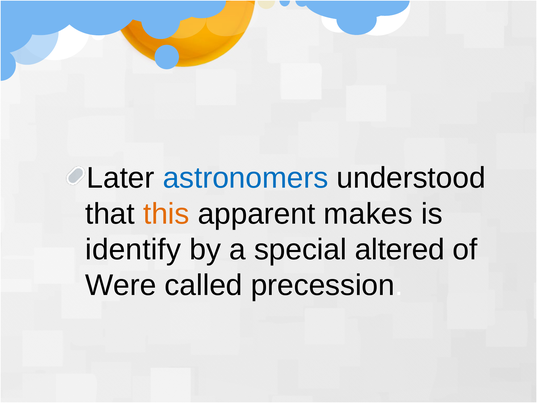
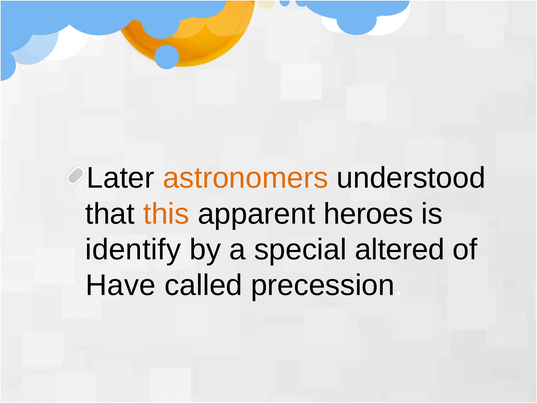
astronomers colour: blue -> orange
makes: makes -> heroes
Were: Were -> Have
